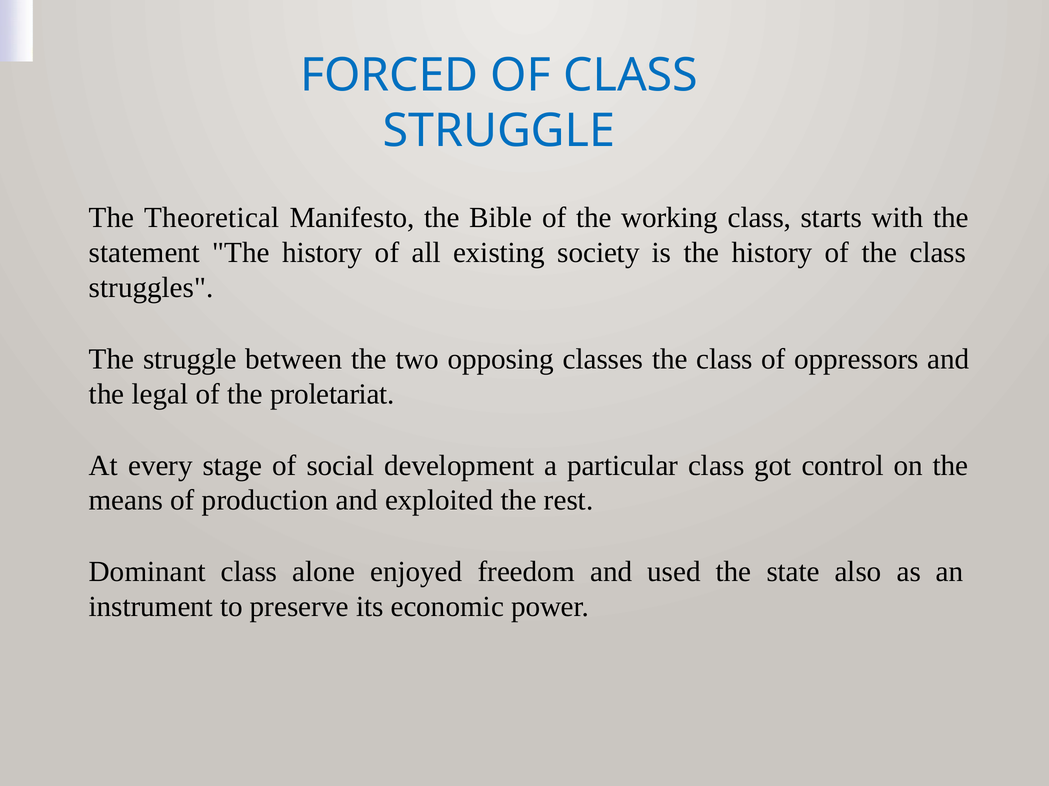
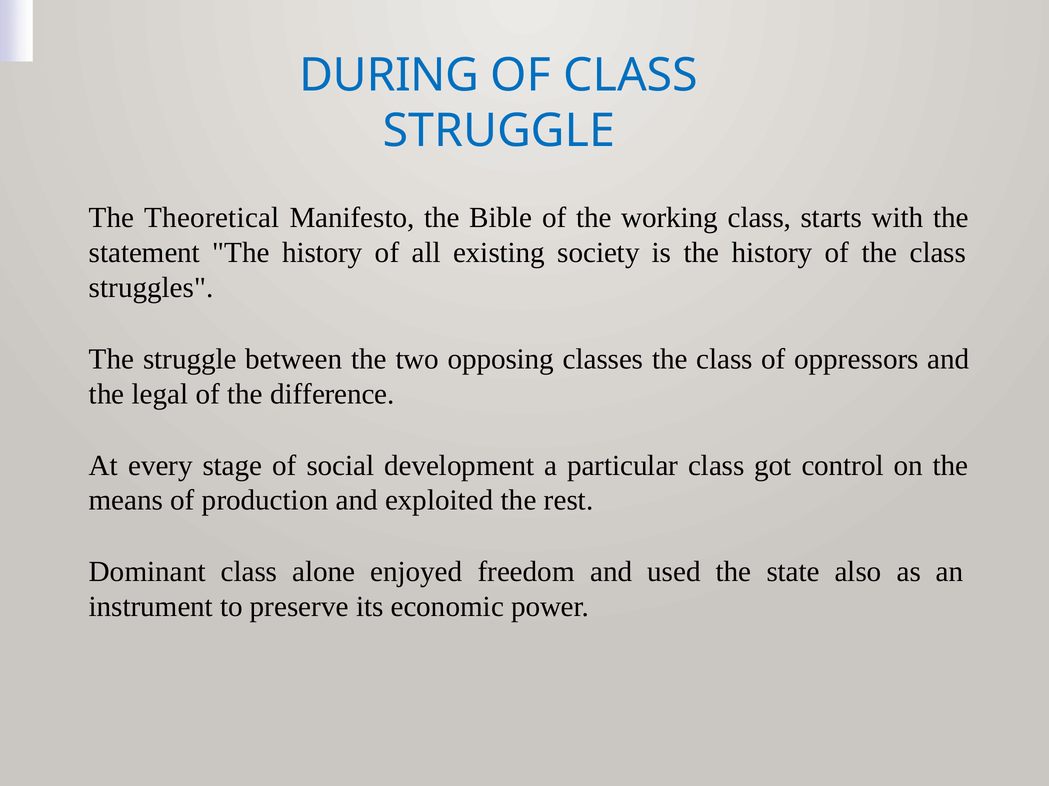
FORCED: FORCED -> DURING
proletariat: proletariat -> difference
